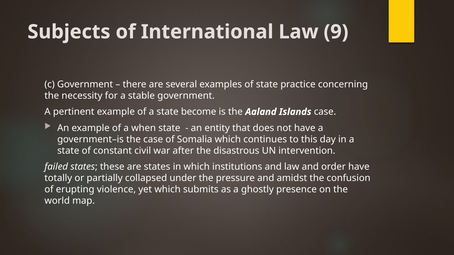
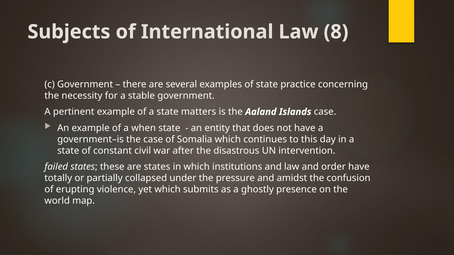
9: 9 -> 8
become: become -> matters
